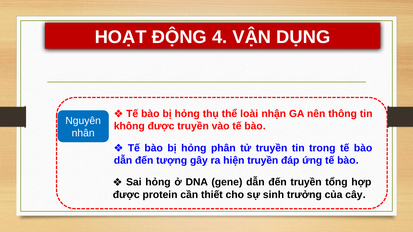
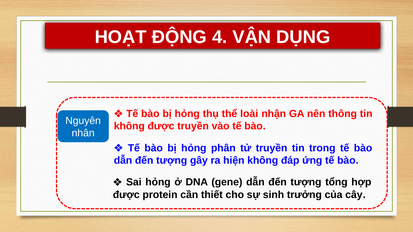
hiện truyền: truyền -> không
gene dẫn đến truyền: truyền -> tượng
